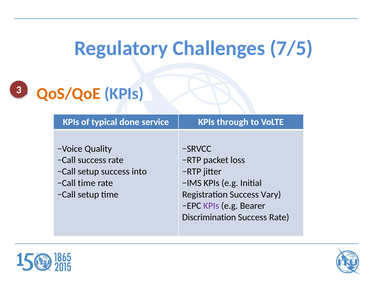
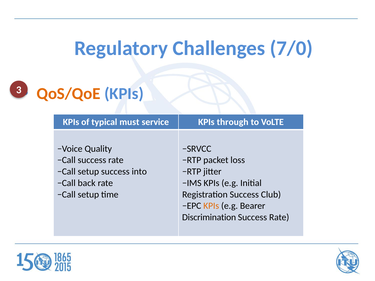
7/5: 7/5 -> 7/0
done: done -> must
−Call time: time -> back
Vary: Vary -> Club
KPIs at (211, 206) colour: purple -> orange
